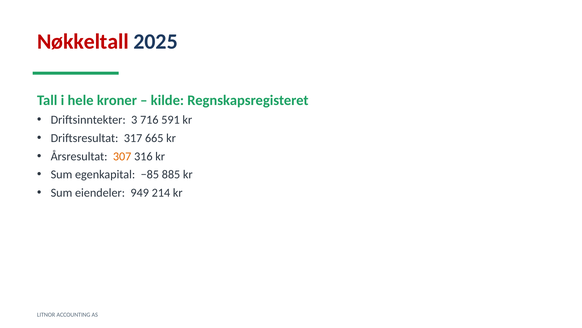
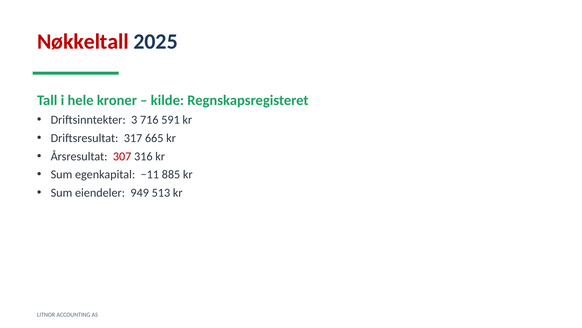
307 colour: orange -> red
−85: −85 -> −11
214: 214 -> 513
